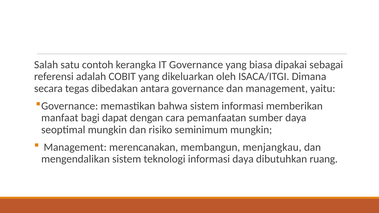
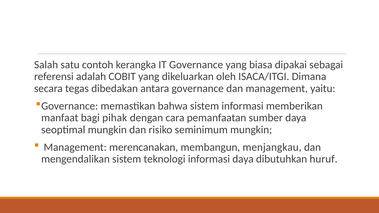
dapat: dapat -> pihak
ruang: ruang -> huruf
